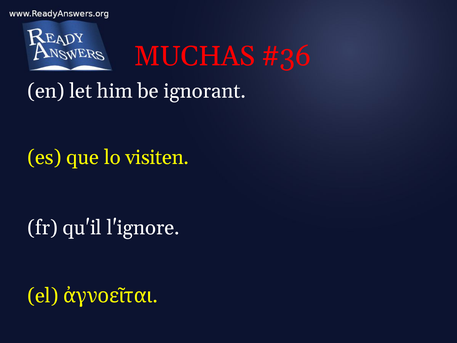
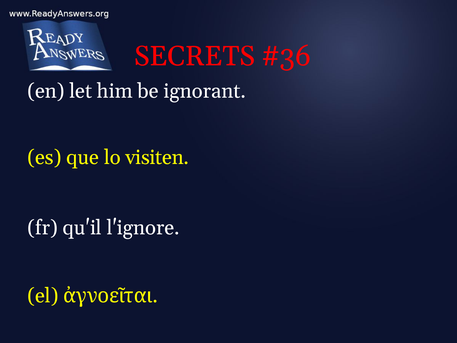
MUCHAS: MUCHAS -> SECRETS
